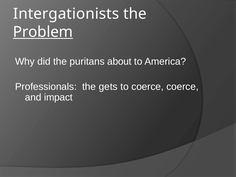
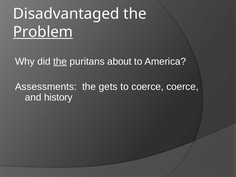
Intergationists: Intergationists -> Disadvantaged
the at (60, 61) underline: none -> present
Professionals: Professionals -> Assessments
impact: impact -> history
